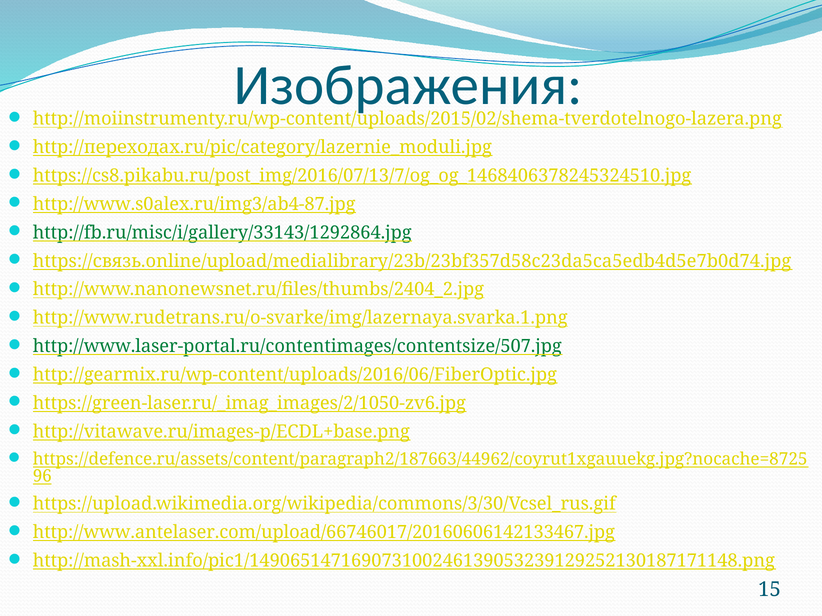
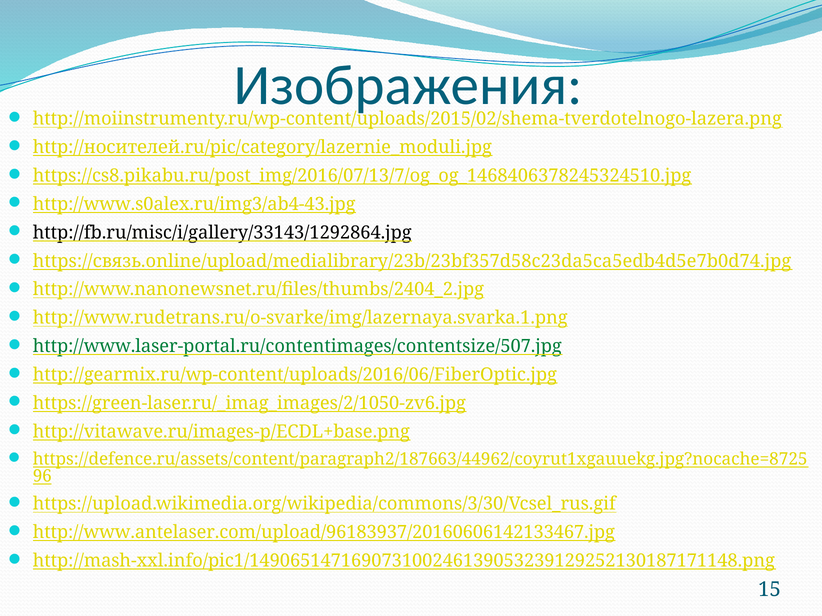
http://переходах.ru/pic/category/lazernie_moduli.jpg: http://переходах.ru/pic/category/lazernie_moduli.jpg -> http://носителей.ru/pic/category/lazernie_moduli.jpg
http://www.s0alex.ru/img3/ab4-87.jpg: http://www.s0alex.ru/img3/ab4-87.jpg -> http://www.s0alex.ru/img3/ab4-43.jpg
http://fb.ru/misc/i/gallery/33143/1292864.jpg colour: green -> black
http://www.antelaser.com/upload/66746017/20160606142133467.jpg: http://www.antelaser.com/upload/66746017/20160606142133467.jpg -> http://www.antelaser.com/upload/96183937/20160606142133467.jpg
